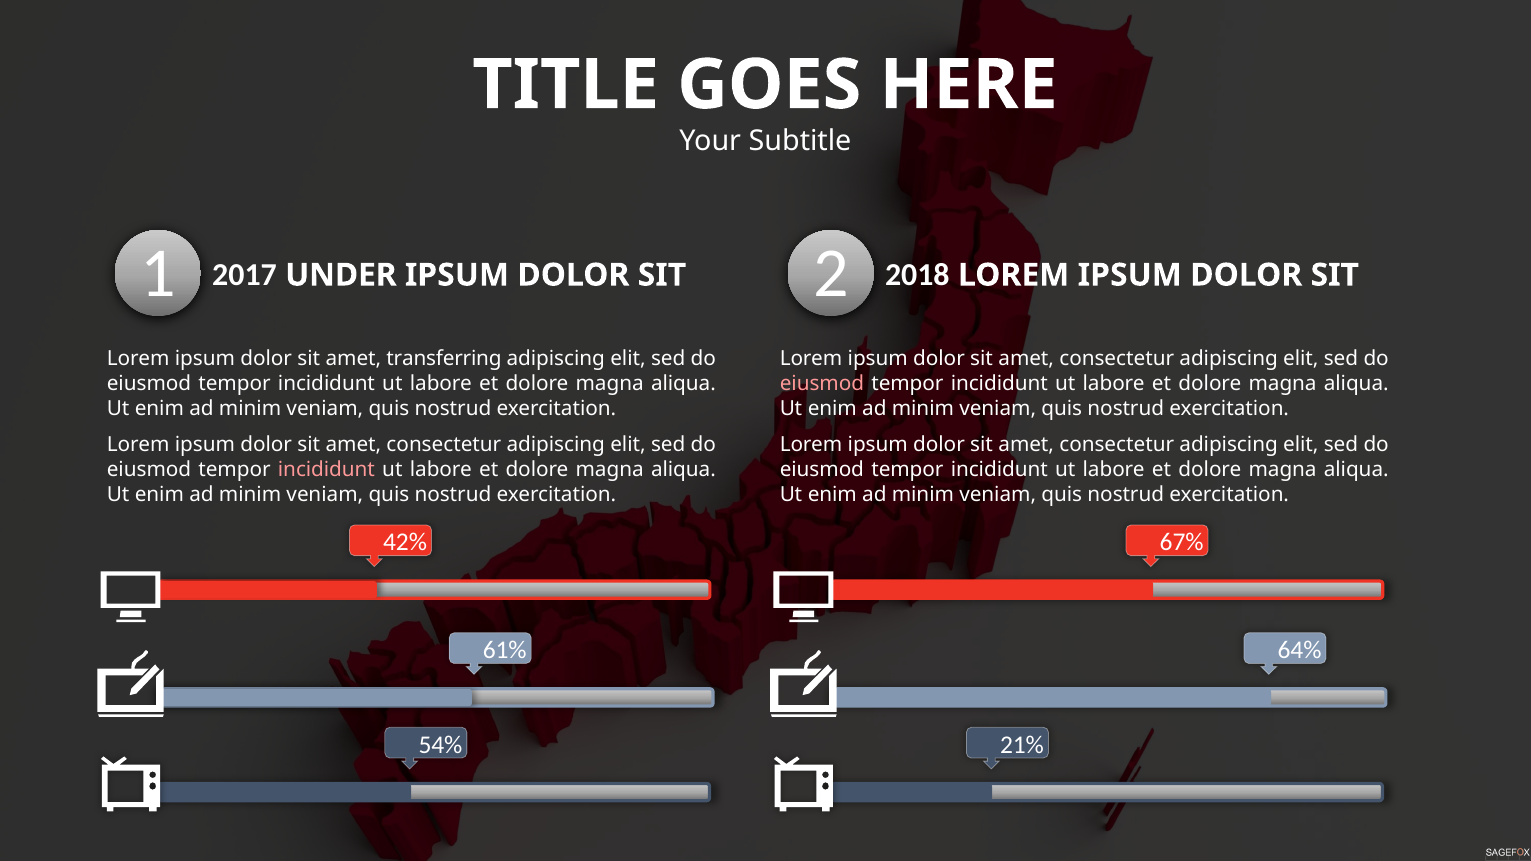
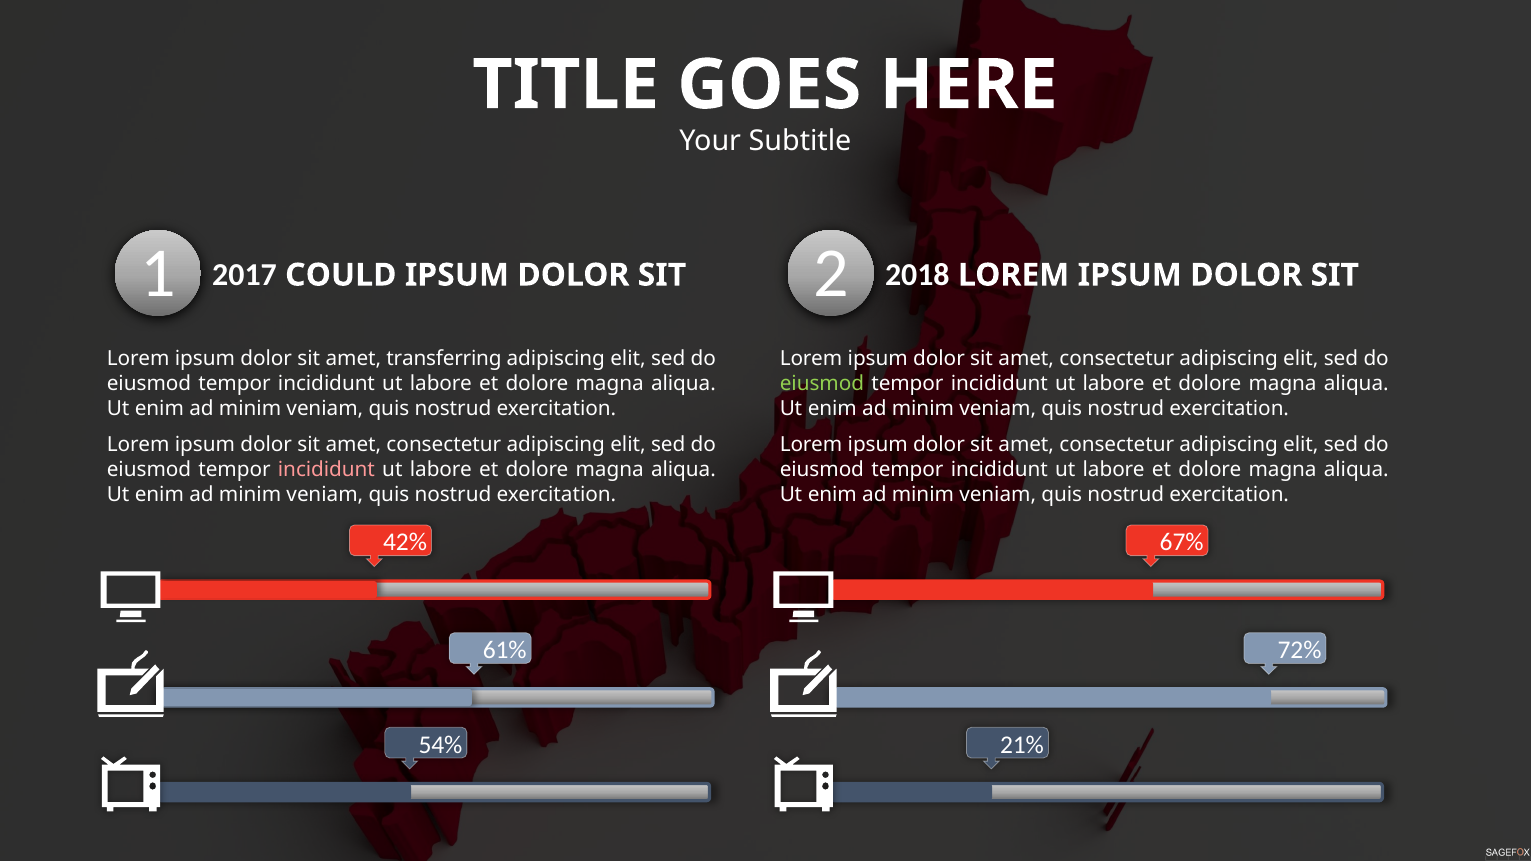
UNDER: UNDER -> COULD
eiusmod at (822, 384) colour: pink -> light green
64%: 64% -> 72%
